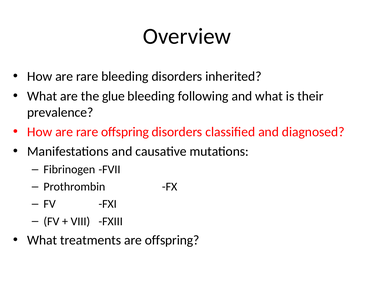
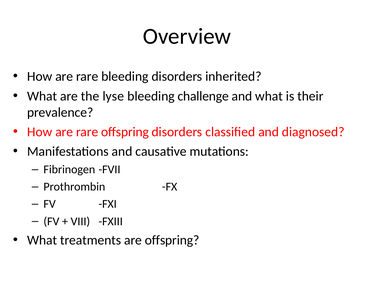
glue: glue -> lyse
following: following -> challenge
